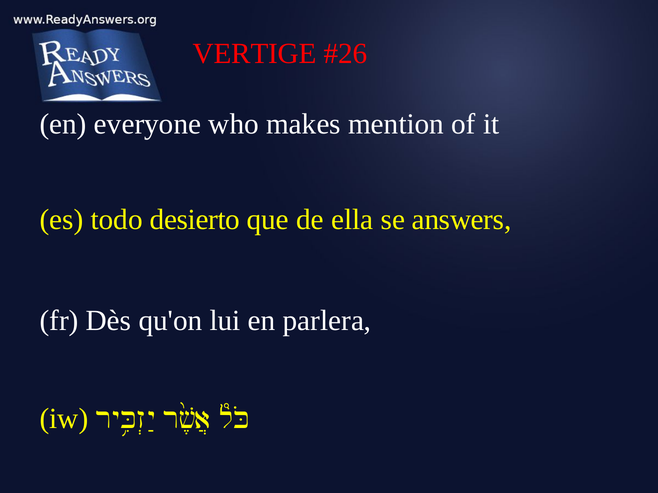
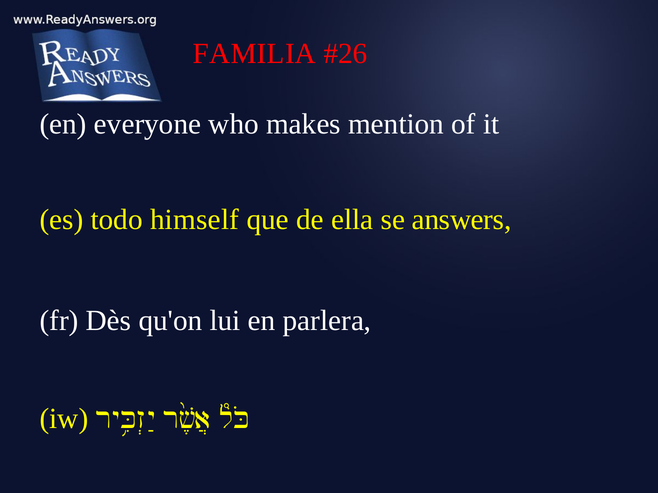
VERTIGE: VERTIGE -> FAMILIA
desierto: desierto -> himself
